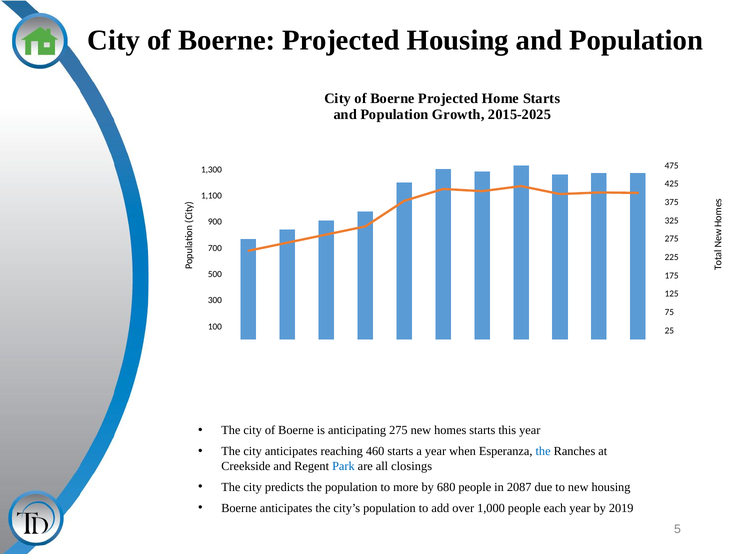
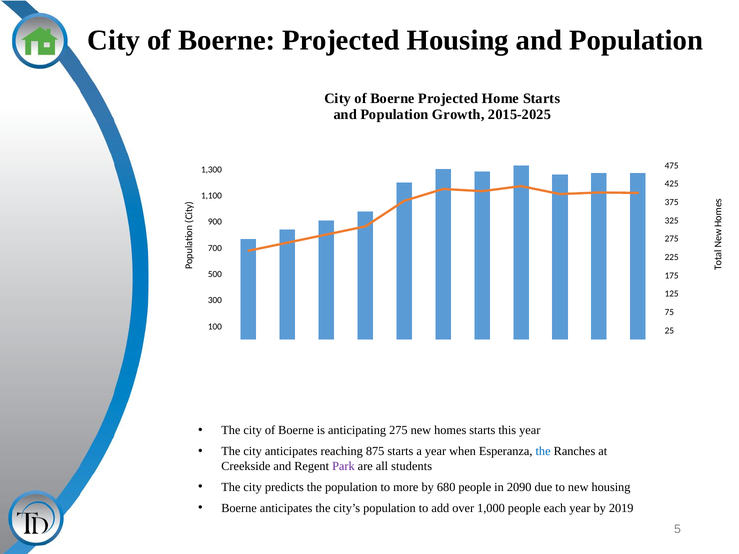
460: 460 -> 875
Park colour: blue -> purple
closings: closings -> students
2087: 2087 -> 2090
